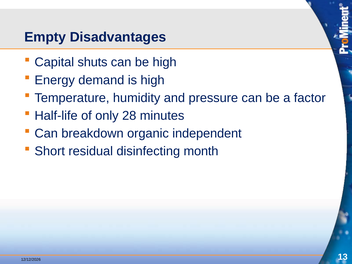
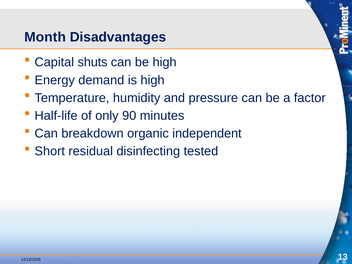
Empty: Empty -> Month
28: 28 -> 90
month: month -> tested
